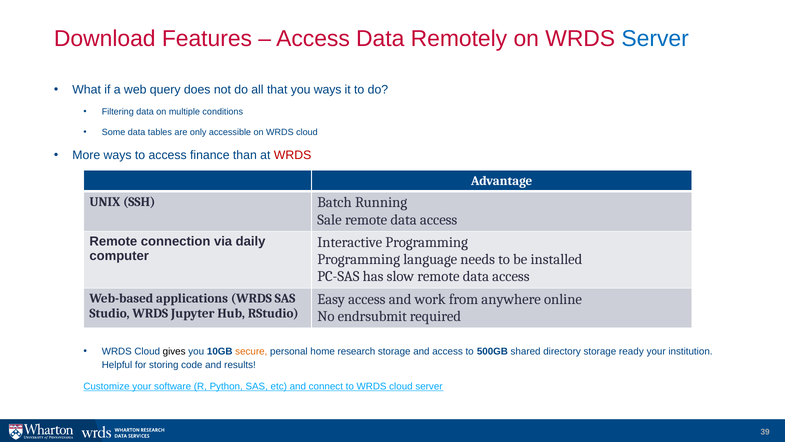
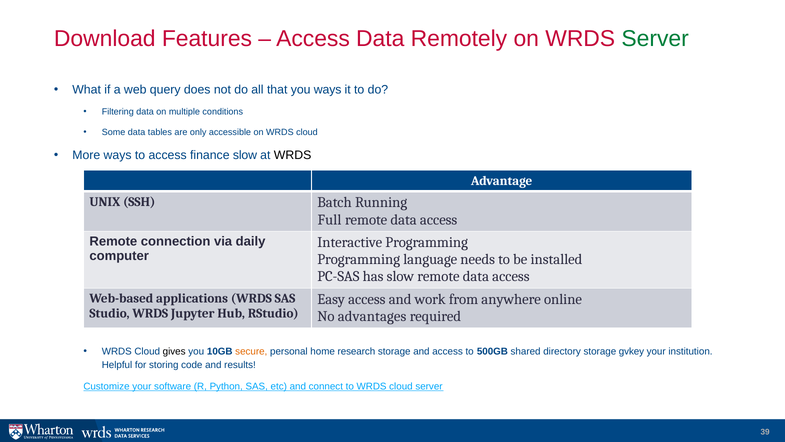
Server at (655, 39) colour: blue -> green
finance than: than -> slow
WRDS at (293, 155) colour: red -> black
Sale: Sale -> Full
endrsubmit: endrsubmit -> advantages
ready: ready -> gvkey
